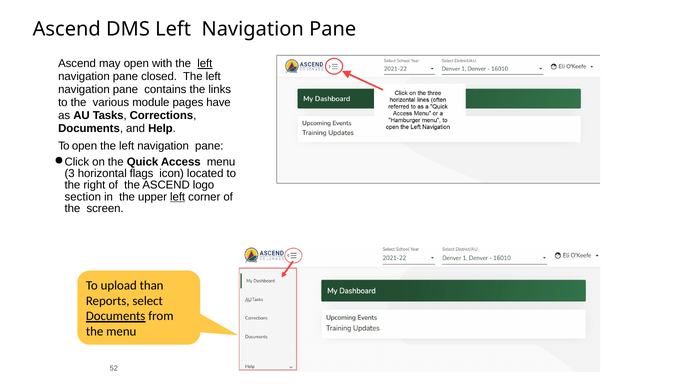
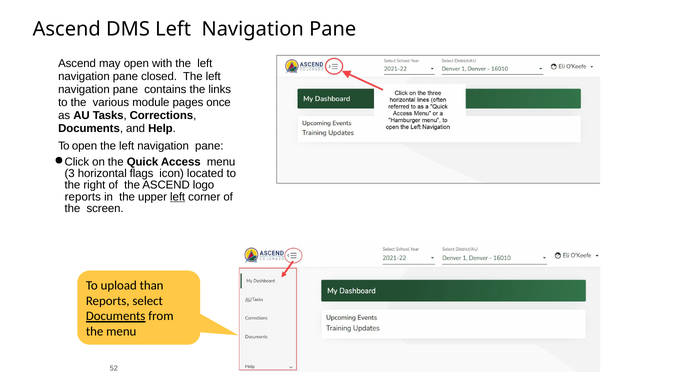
left at (205, 64) underline: present -> none
have: have -> once
section at (83, 197): section -> reports
